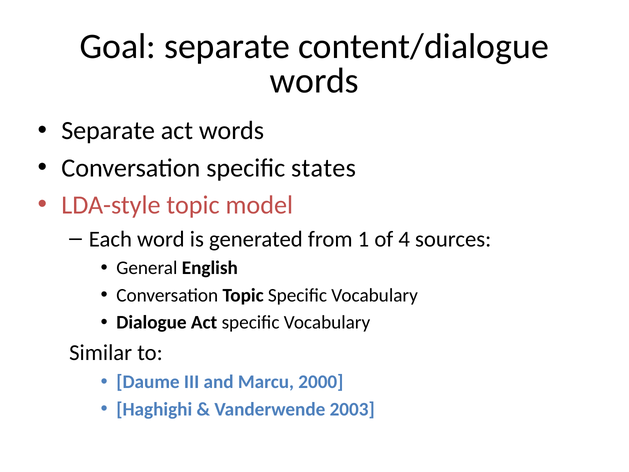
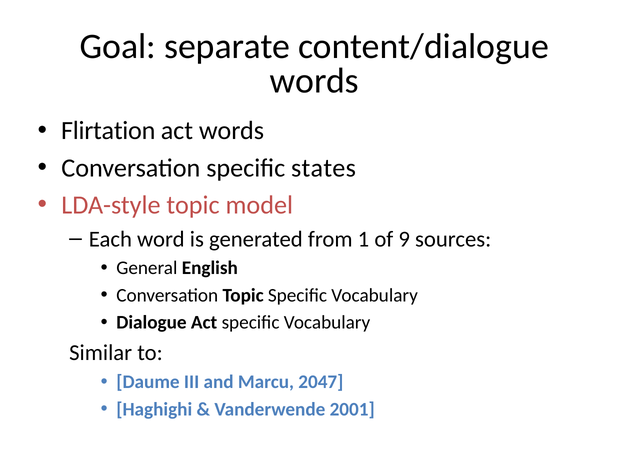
Separate at (108, 131): Separate -> Flirtation
4: 4 -> 9
2000: 2000 -> 2047
2003: 2003 -> 2001
